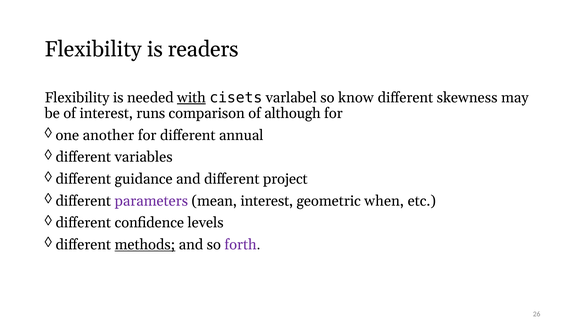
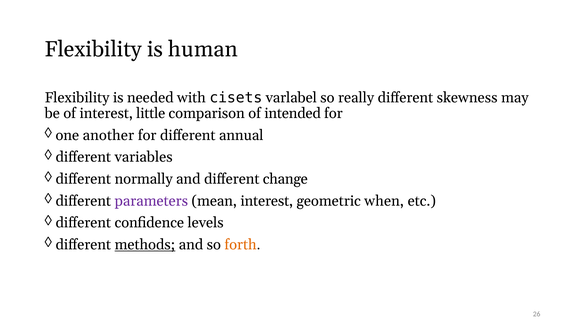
readers: readers -> human
with underline: present -> none
know: know -> really
runs: runs -> little
although: although -> intended
guidance: guidance -> normally
project: project -> change
forth colour: purple -> orange
